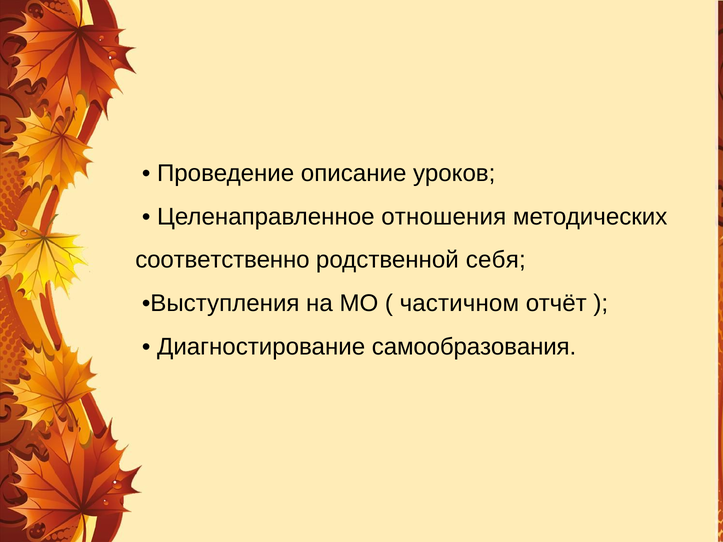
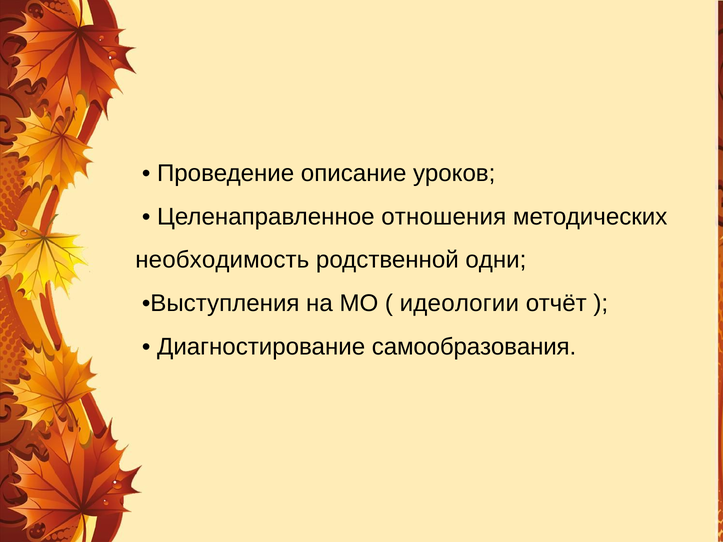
соответственно: соответственно -> необходимость
себя: себя -> одни
частичном: частичном -> идеологии
